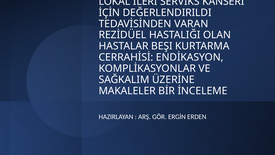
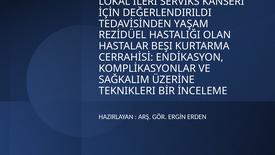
VARAN: VARAN -> YAŞAM
MAKALELER: MAKALELER -> TEKNIKLERI
